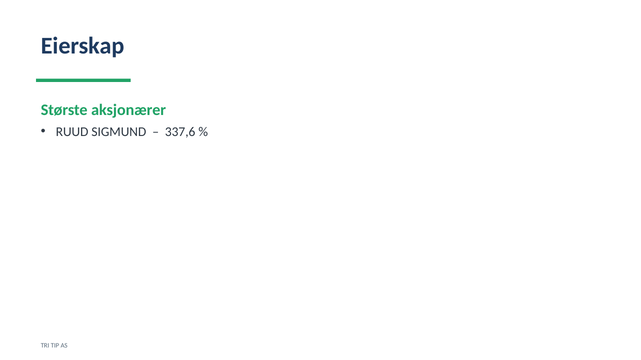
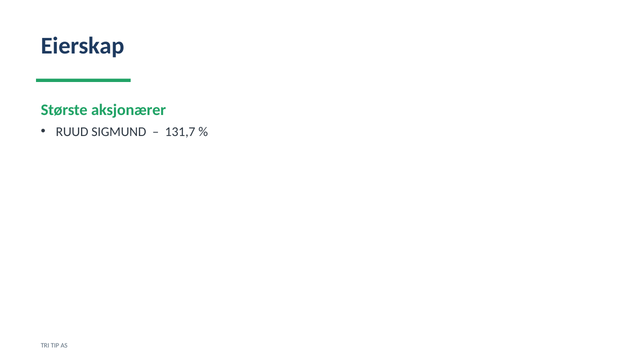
337,6: 337,6 -> 131,7
